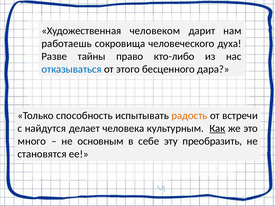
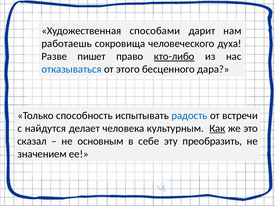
человеком: человеком -> способами
тайны: тайны -> пишет
кто-либо underline: none -> present
радость colour: orange -> blue
много: много -> сказал
становятся: становятся -> значением
